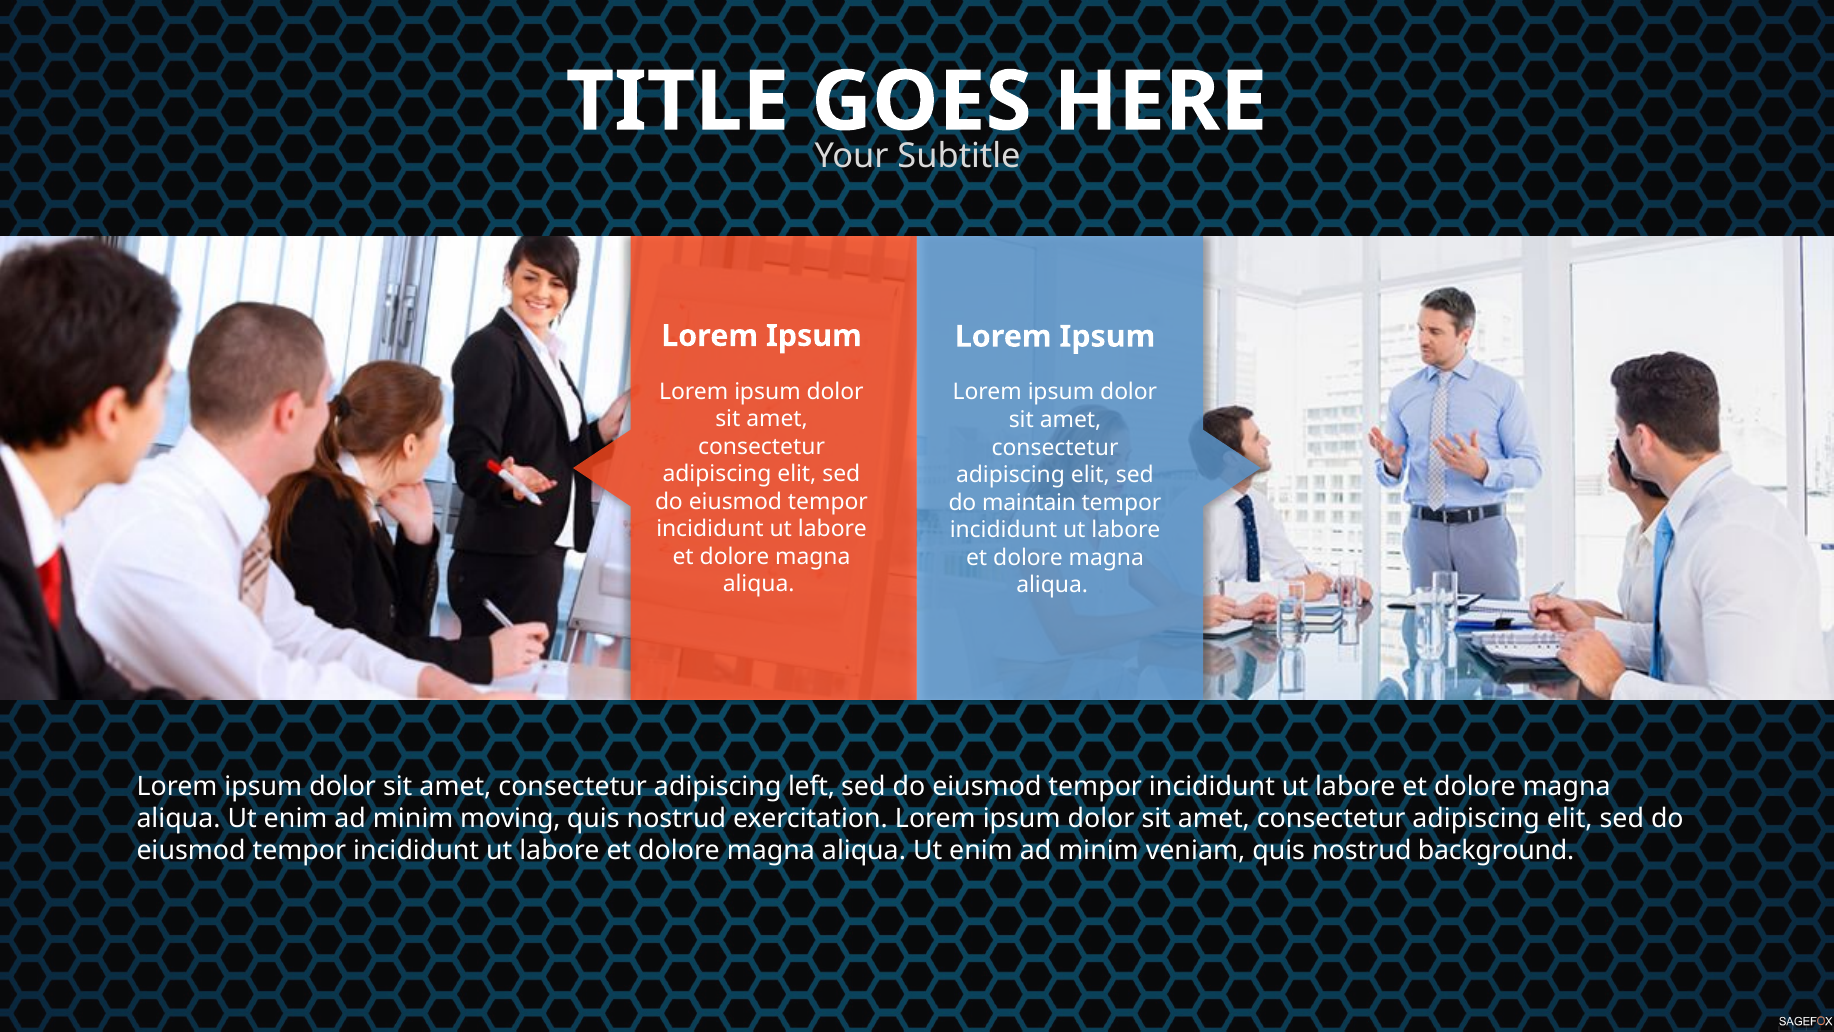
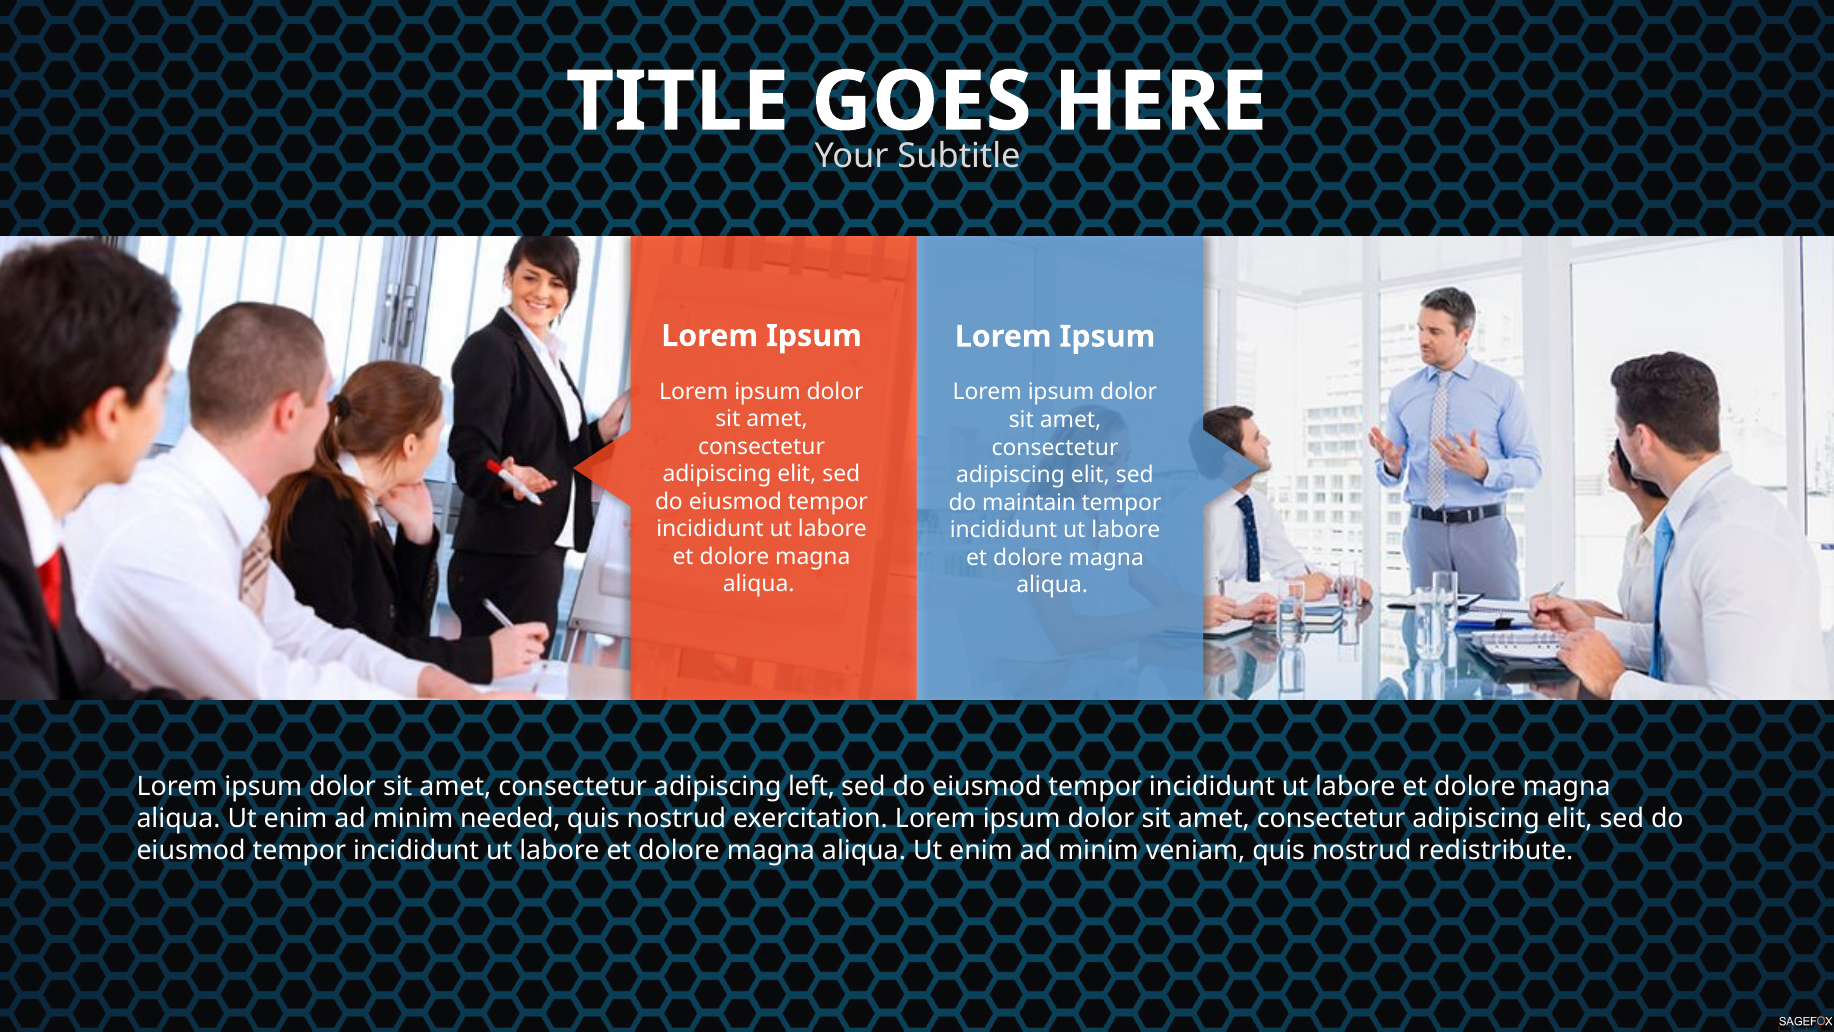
moving: moving -> needed
background: background -> redistribute
